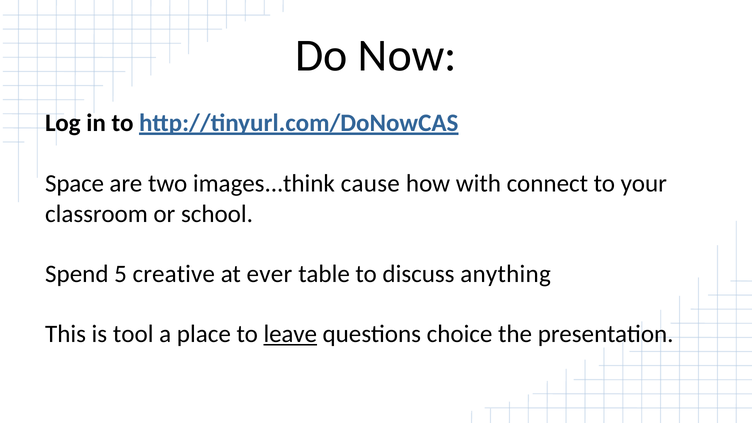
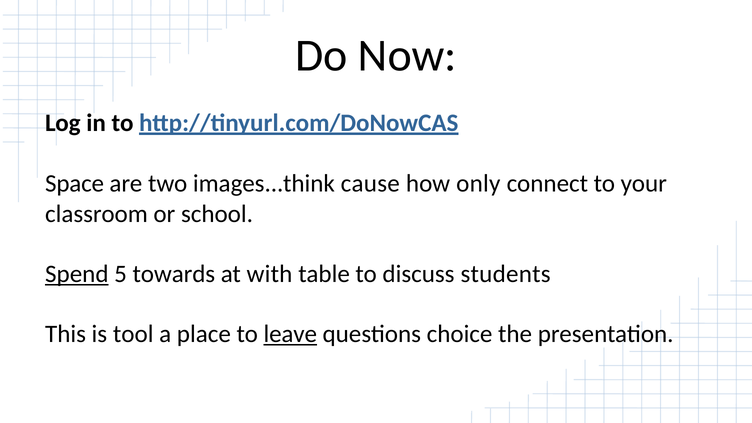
with: with -> only
Spend underline: none -> present
creative: creative -> towards
ever: ever -> with
anything: anything -> students
